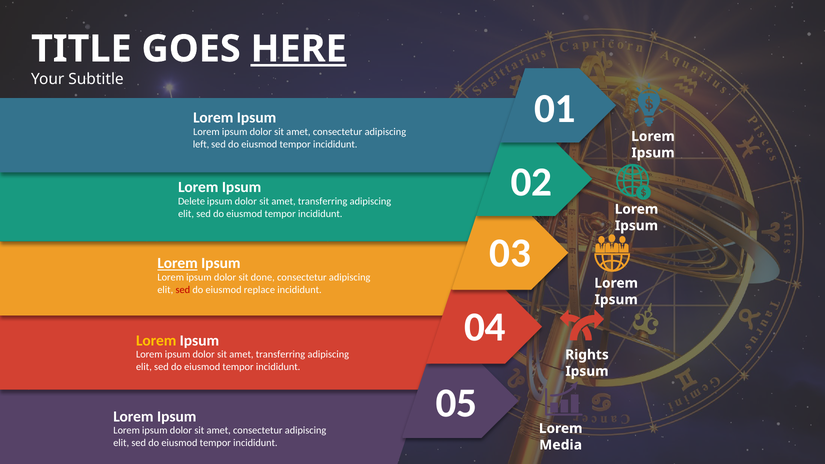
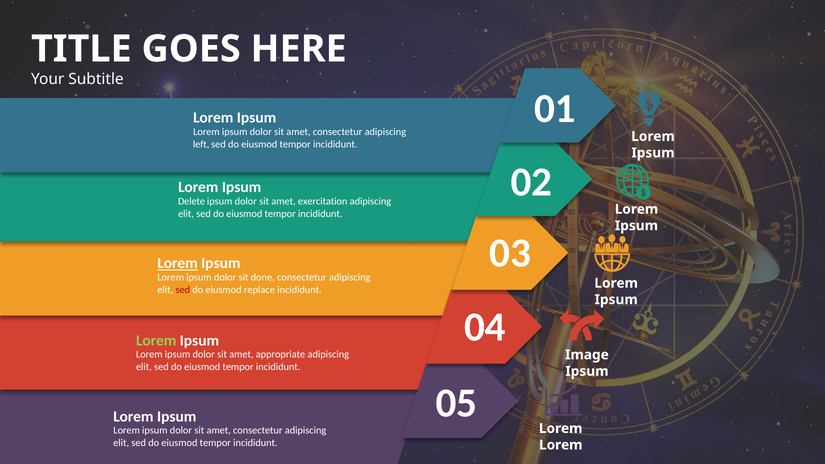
HERE underline: present -> none
transferring at (323, 201): transferring -> exercitation
Lorem at (156, 341) colour: yellow -> light green
transferring at (281, 355): transferring -> appropriate
Rights: Rights -> Image
Media at (561, 445): Media -> Lorem
